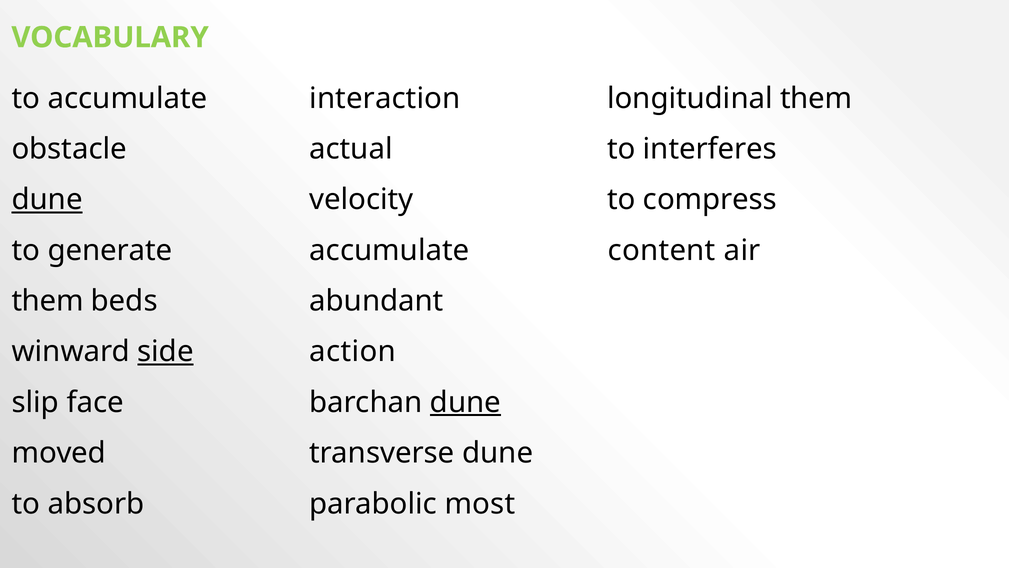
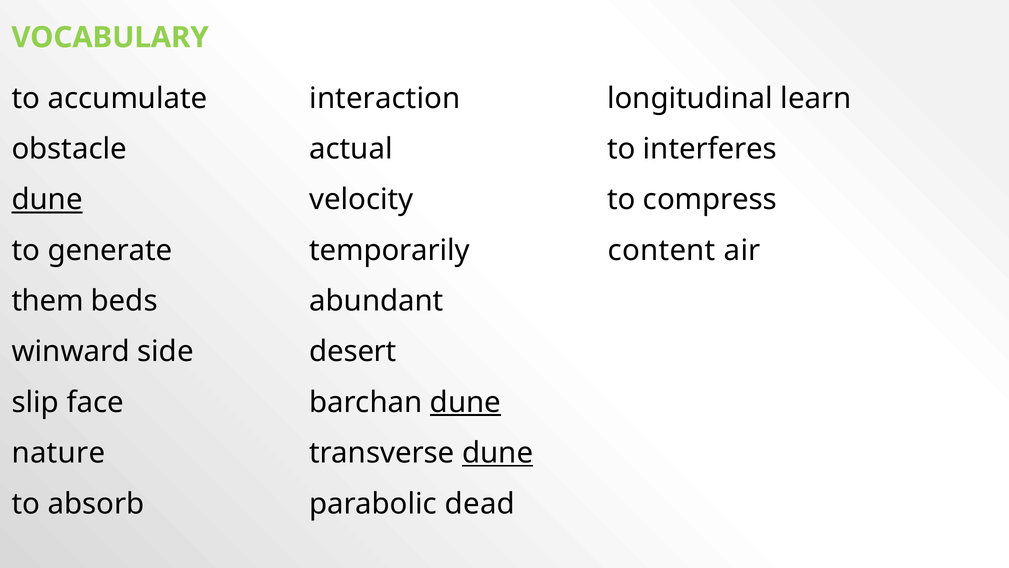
longitudinal them: them -> learn
accumulate at (389, 250): accumulate -> temporarily
side underline: present -> none
action: action -> desert
moved: moved -> nature
dune at (498, 453) underline: none -> present
most: most -> dead
